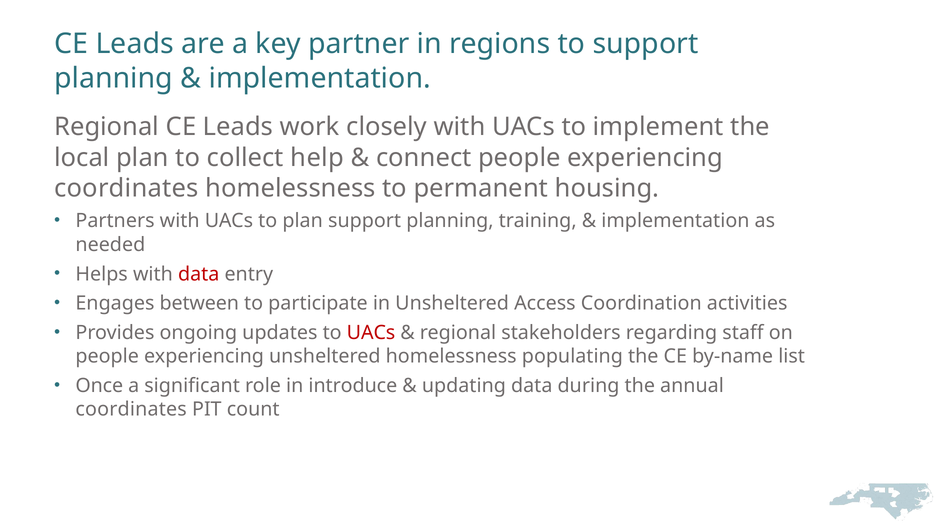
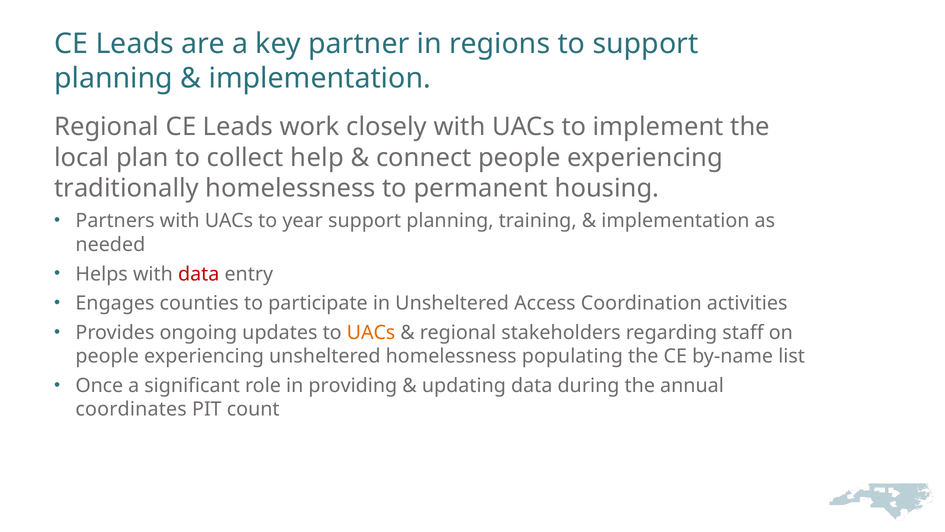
coordinates at (126, 188): coordinates -> traditionally
to plan: plan -> year
between: between -> counties
UACs at (371, 332) colour: red -> orange
introduce: introduce -> providing
